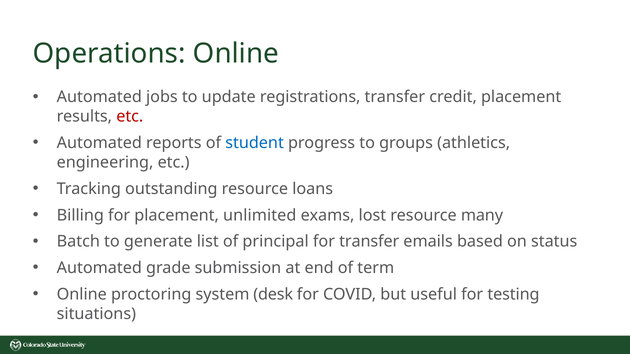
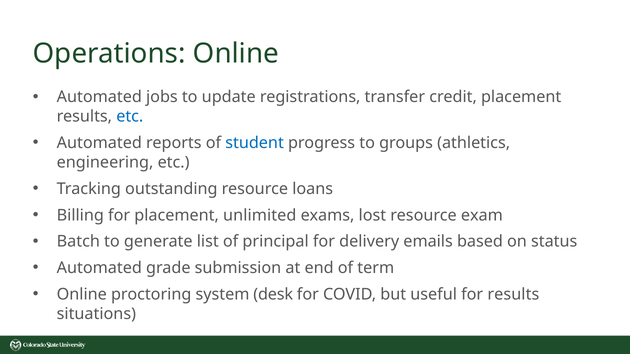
etc at (130, 117) colour: red -> blue
many: many -> exam
for transfer: transfer -> delivery
for testing: testing -> results
